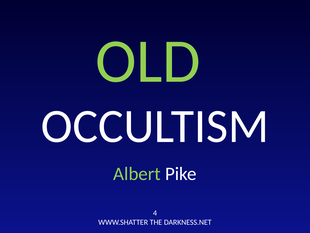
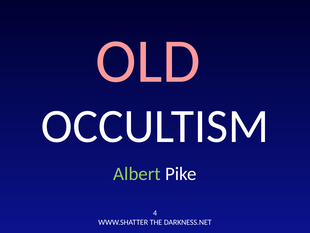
OLD colour: light green -> pink
